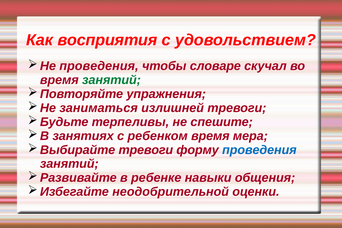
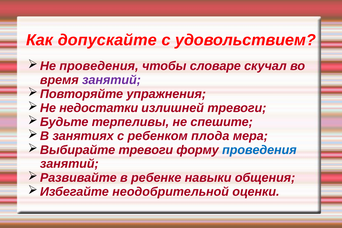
восприятия: восприятия -> допускайте
занятий at (112, 80) colour: green -> purple
заниматься: заниматься -> недостатки
ребенком время: время -> плода
